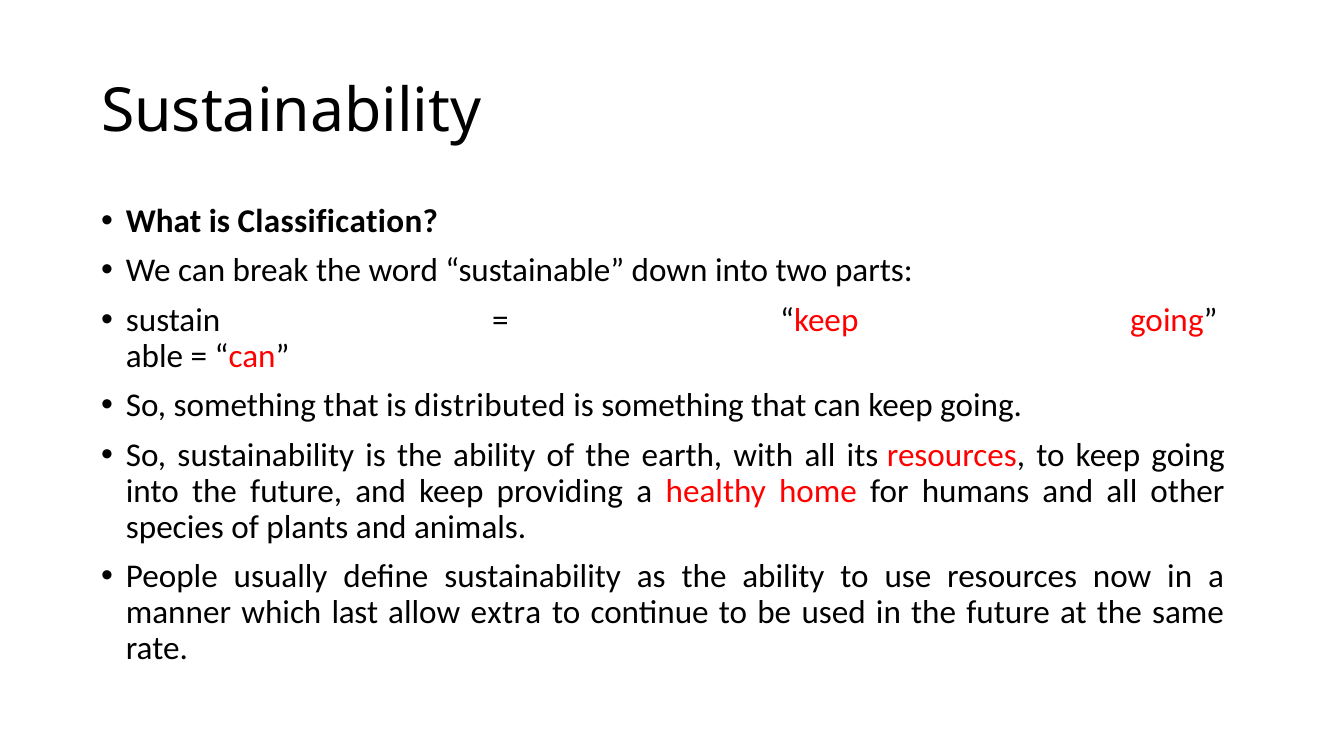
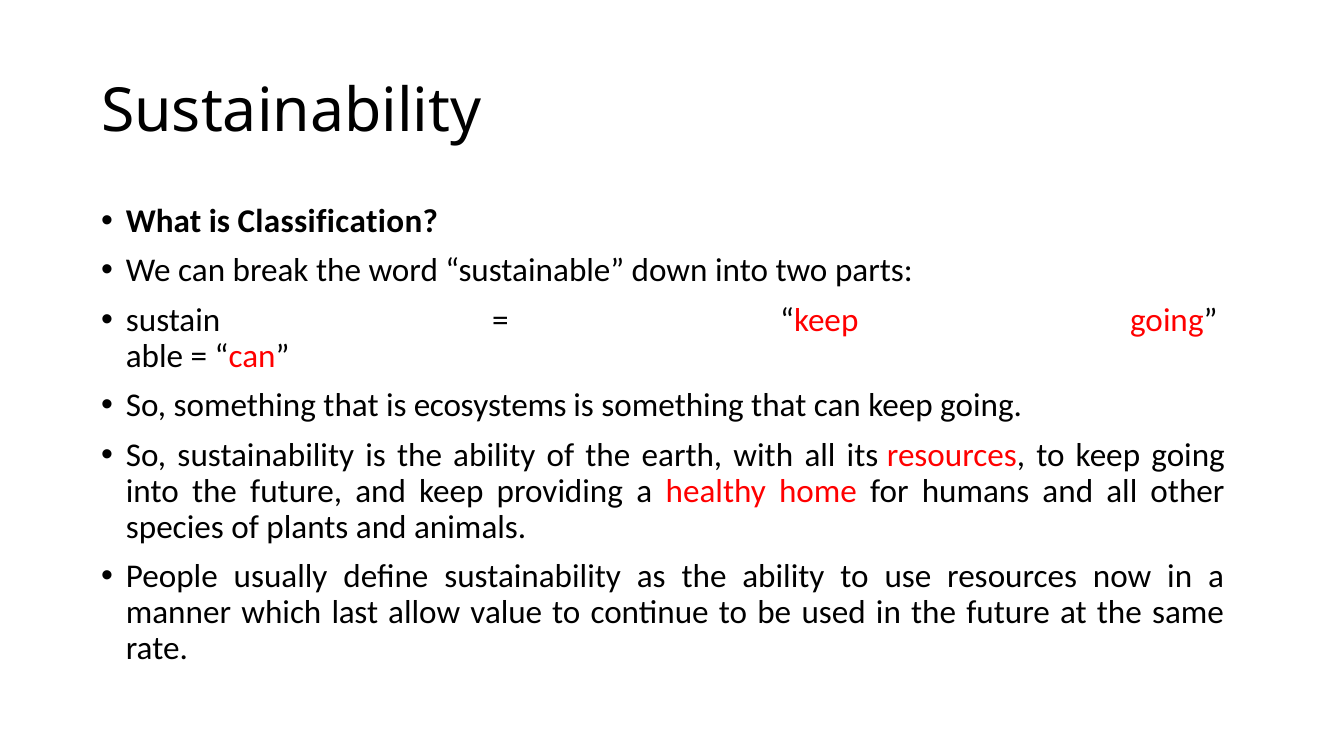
distributed: distributed -> ecosystems
extra: extra -> value
